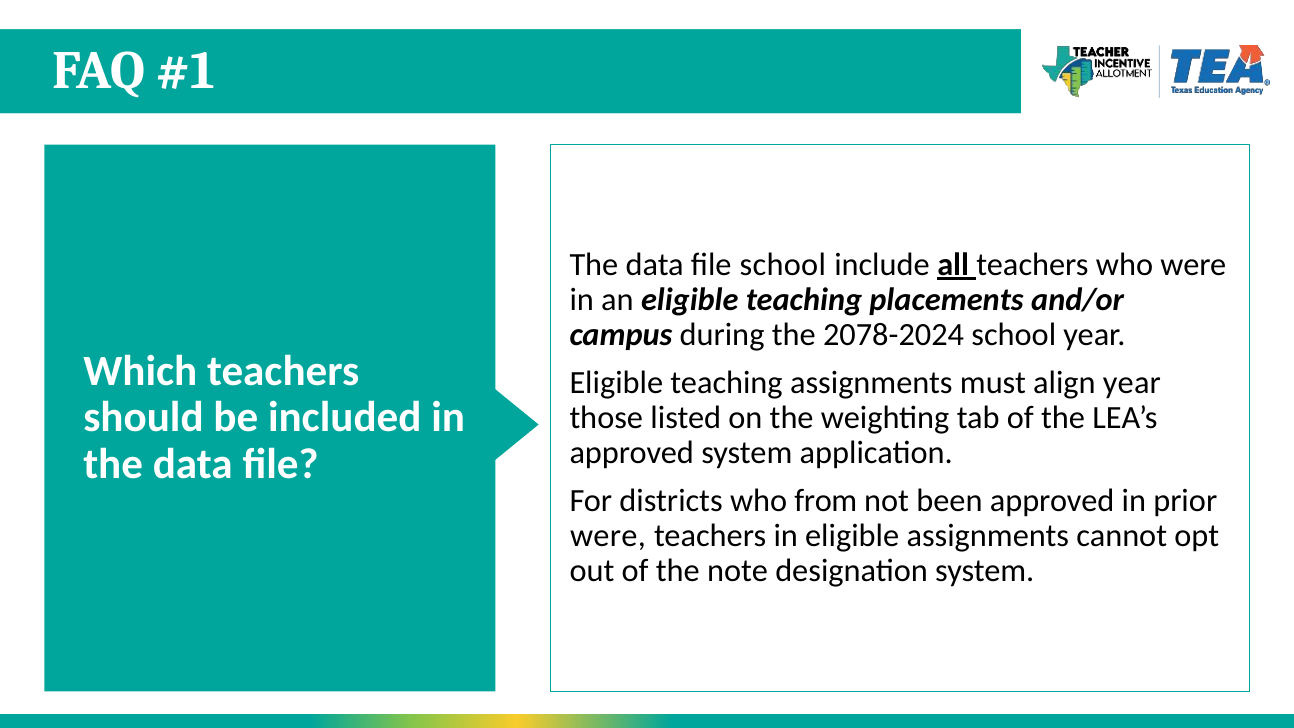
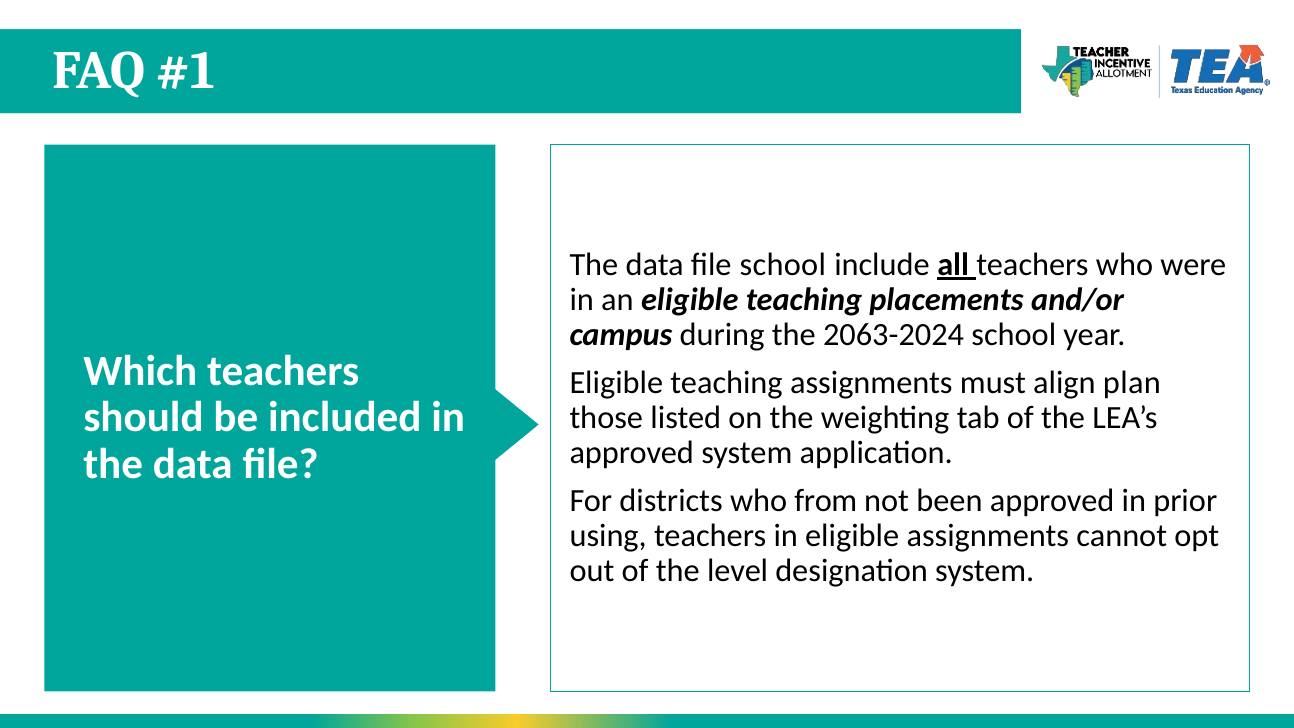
2078-2024: 2078-2024 -> 2063-2024
align year: year -> plan
were at (608, 536): were -> using
note: note -> level
